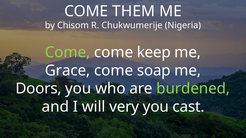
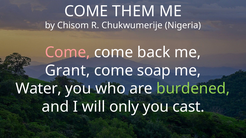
Come at (68, 53) colour: light green -> pink
keep: keep -> back
Grace: Grace -> Grant
Doors: Doors -> Water
very: very -> only
